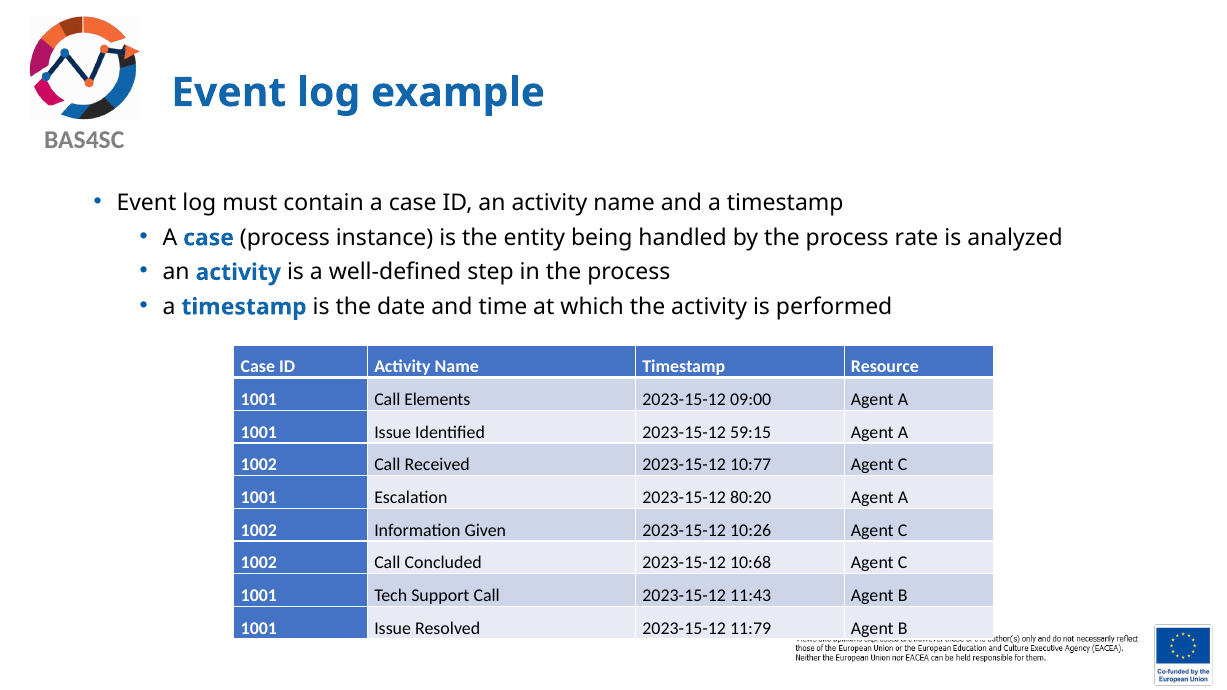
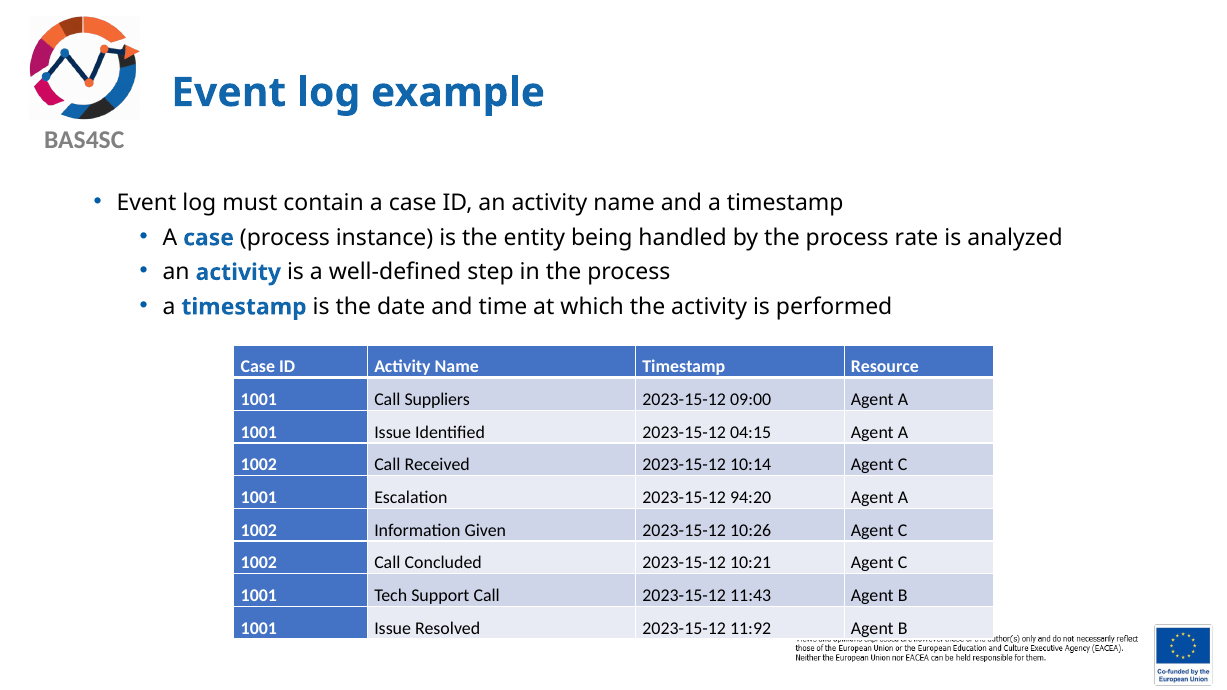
Elements: Elements -> Suppliers
59:15: 59:15 -> 04:15
10:77: 10:77 -> 10:14
80:20: 80:20 -> 94:20
10:68: 10:68 -> 10:21
11:79: 11:79 -> 11:92
